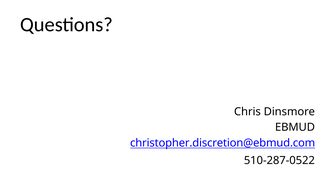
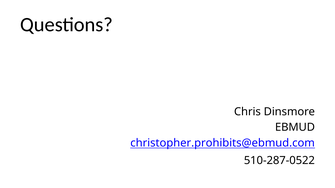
christopher.discretion@ebmud.com: christopher.discretion@ebmud.com -> christopher.prohibits@ebmud.com
